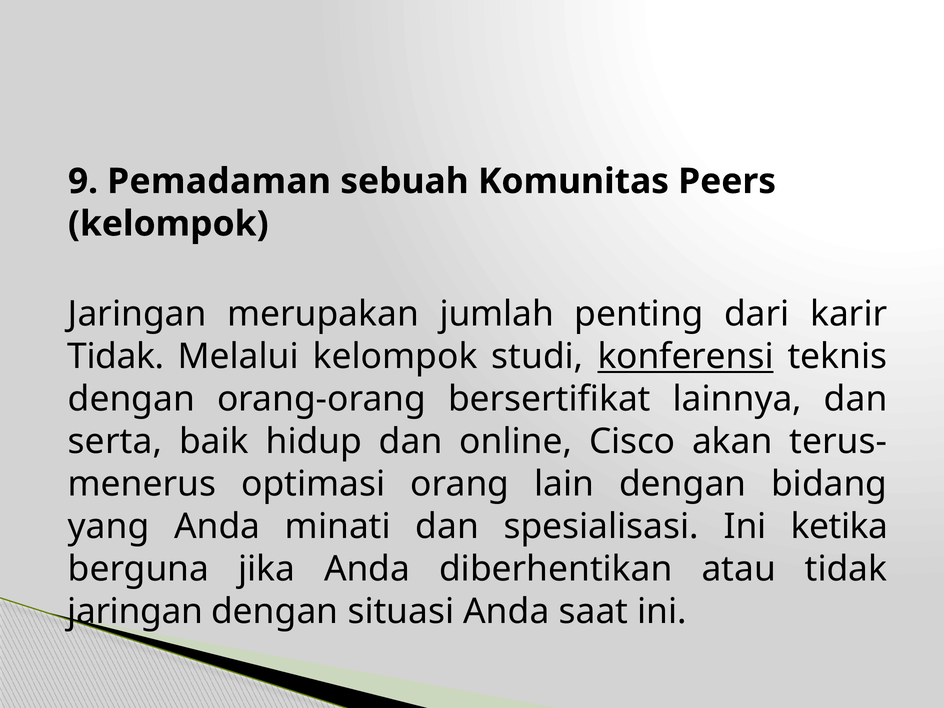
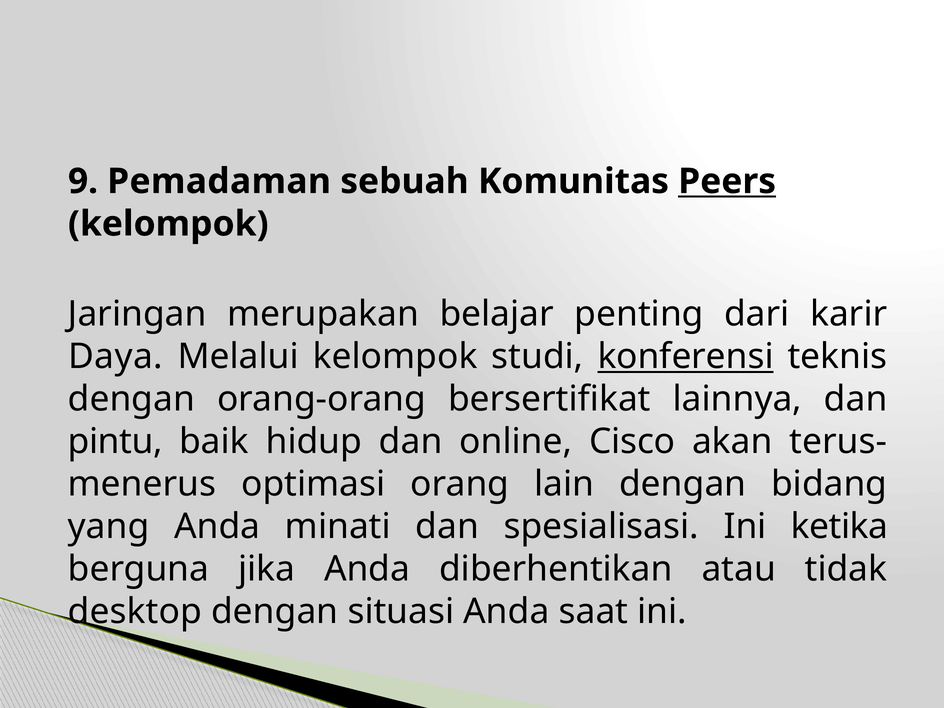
Peers underline: none -> present
jumlah: jumlah -> belajar
Tidak at (116, 357): Tidak -> Daya
serta: serta -> pintu
jaringan at (135, 612): jaringan -> desktop
